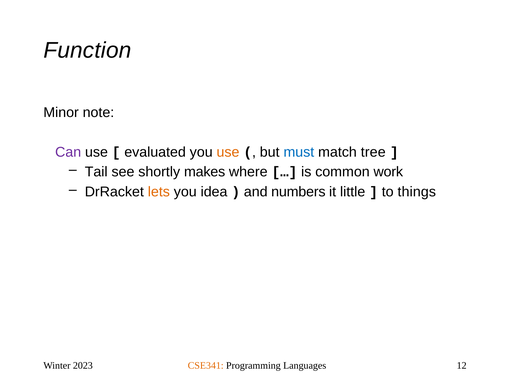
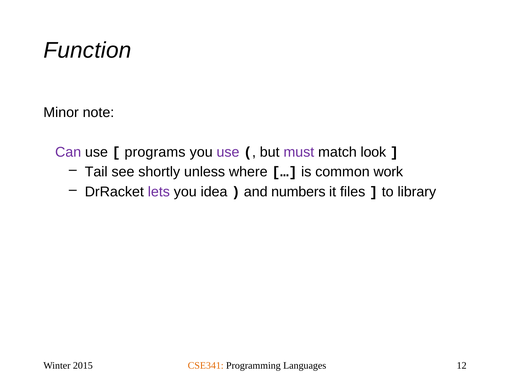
evaluated: evaluated -> programs
use at (228, 152) colour: orange -> purple
must colour: blue -> purple
tree: tree -> look
makes: makes -> unless
lets colour: orange -> purple
little: little -> files
things: things -> library
2023: 2023 -> 2015
